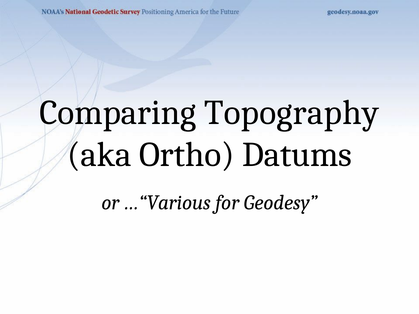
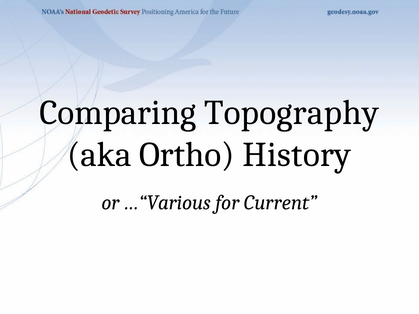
Datums: Datums -> History
Geodesy: Geodesy -> Current
